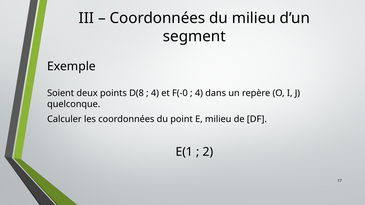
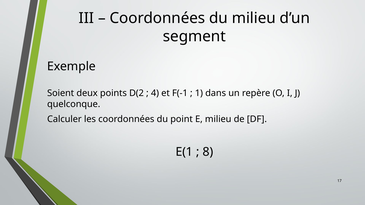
D(8: D(8 -> D(2
F(-0: F(-0 -> F(-1
4 at (199, 93): 4 -> 1
2: 2 -> 8
